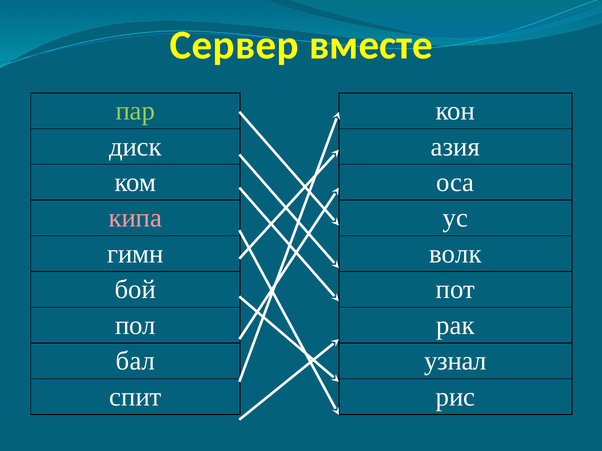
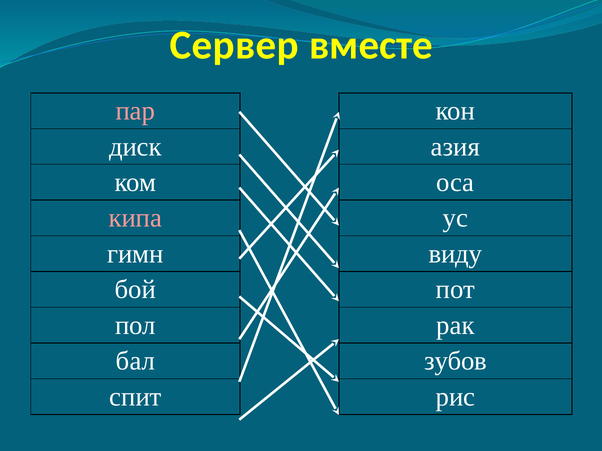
пар colour: light green -> pink
волк: волк -> виду
узнал: узнал -> зубов
